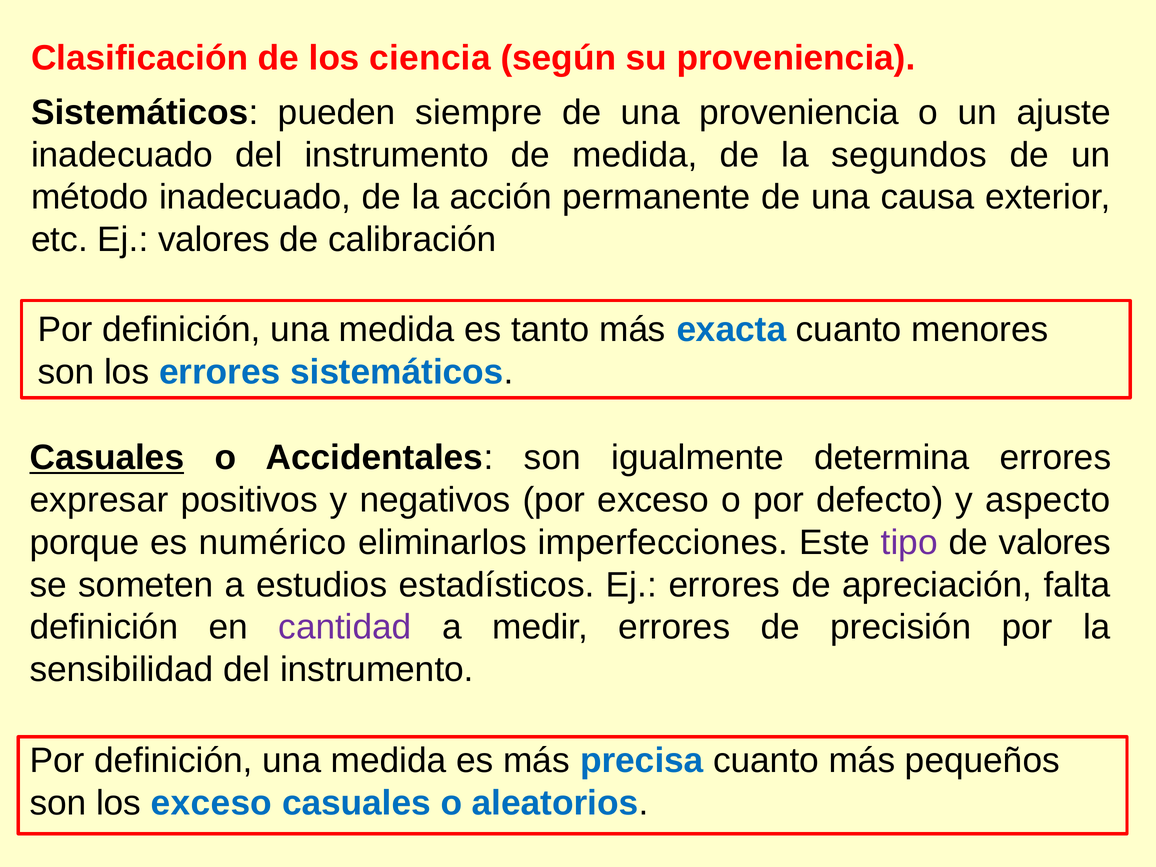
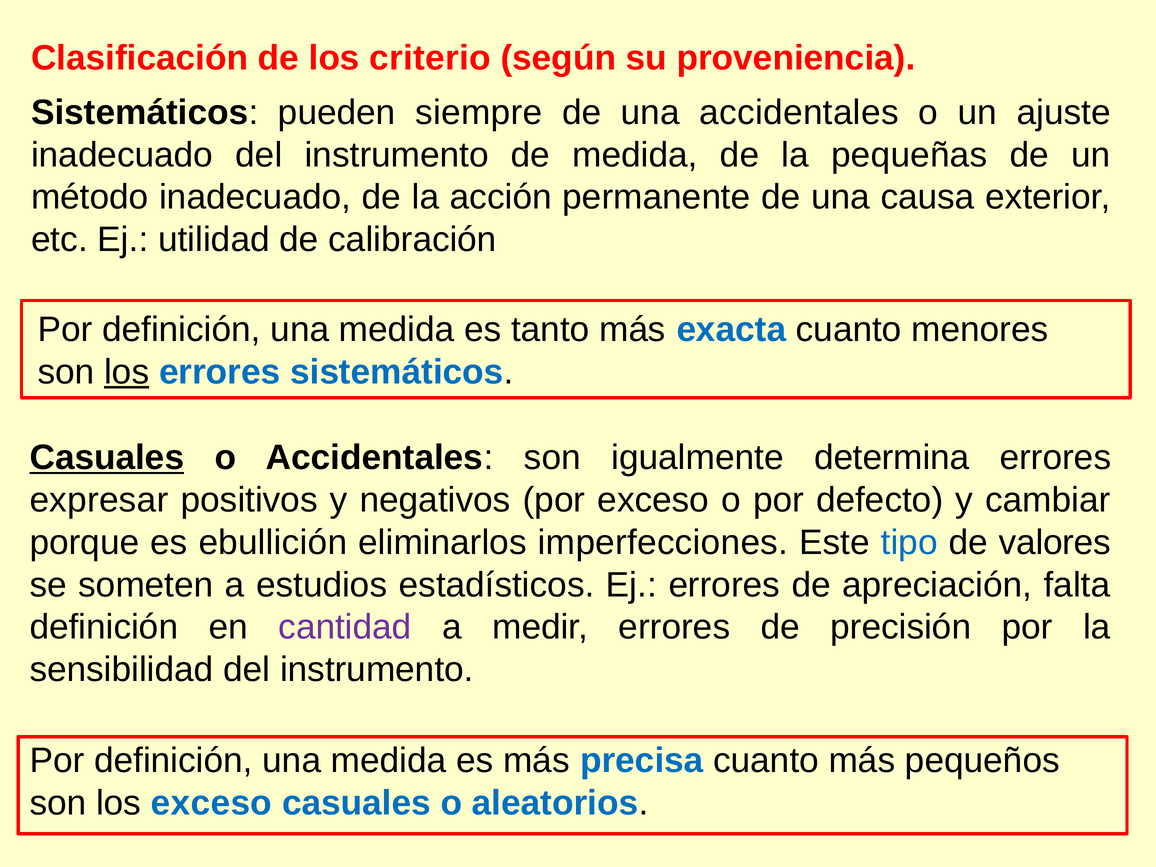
ciencia: ciencia -> criterio
una proveniencia: proveniencia -> accidentales
segundos: segundos -> pequeñas
Ej valores: valores -> utilidad
los at (127, 372) underline: none -> present
aspecto: aspecto -> cambiar
numérico: numérico -> ebullición
tipo colour: purple -> blue
